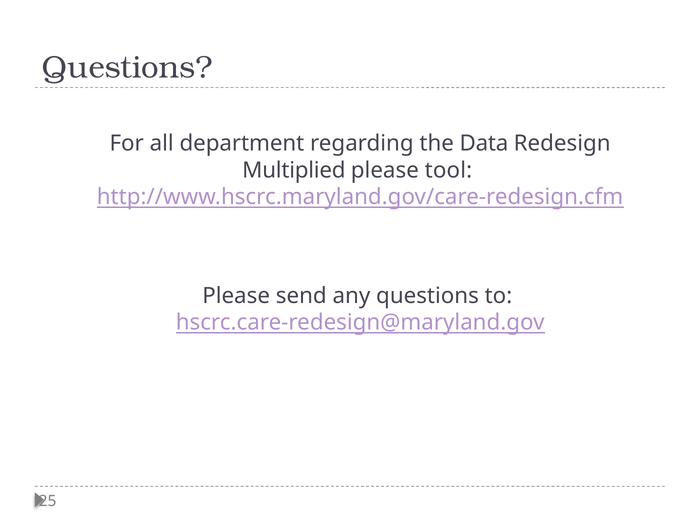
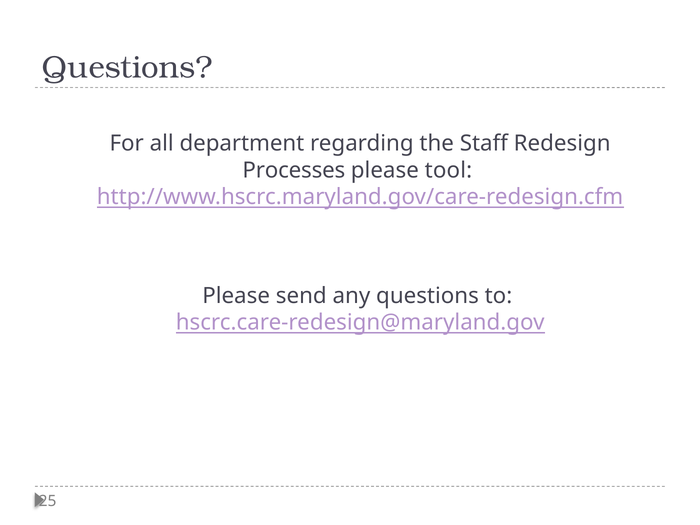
Data: Data -> Staff
Multiplied: Multiplied -> Processes
